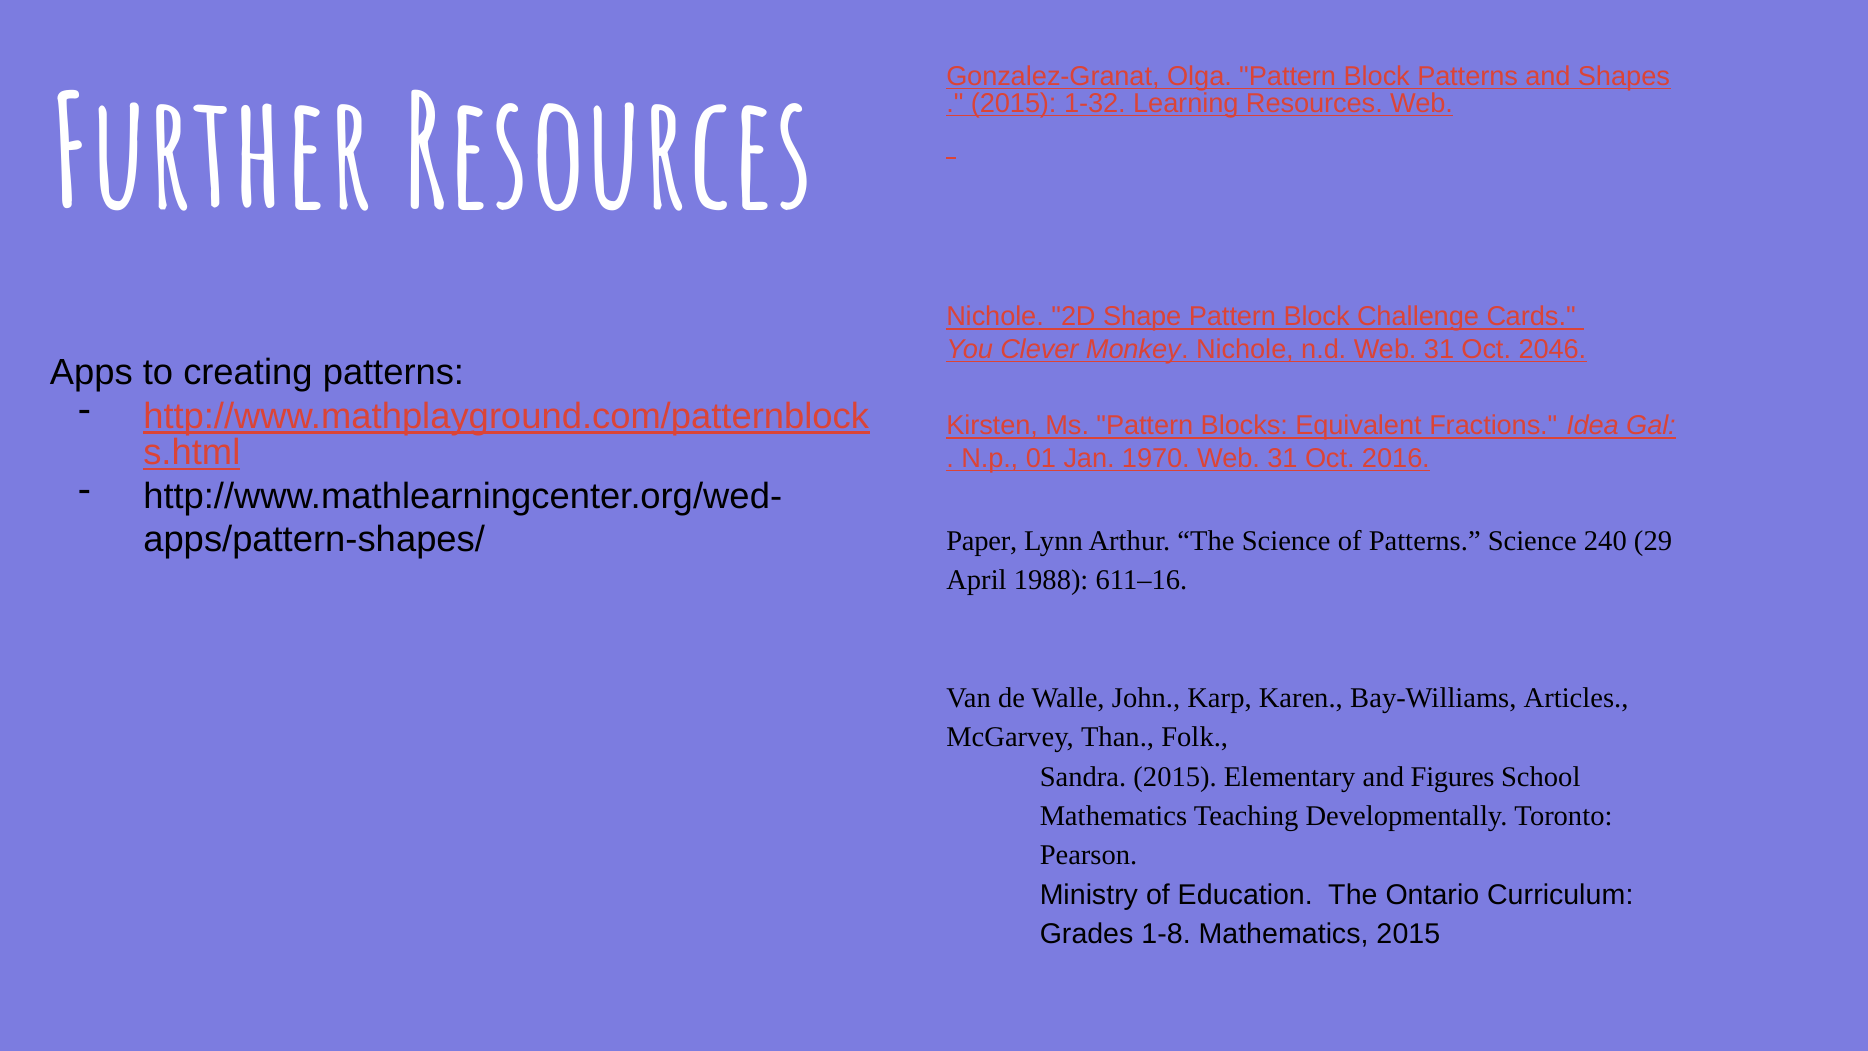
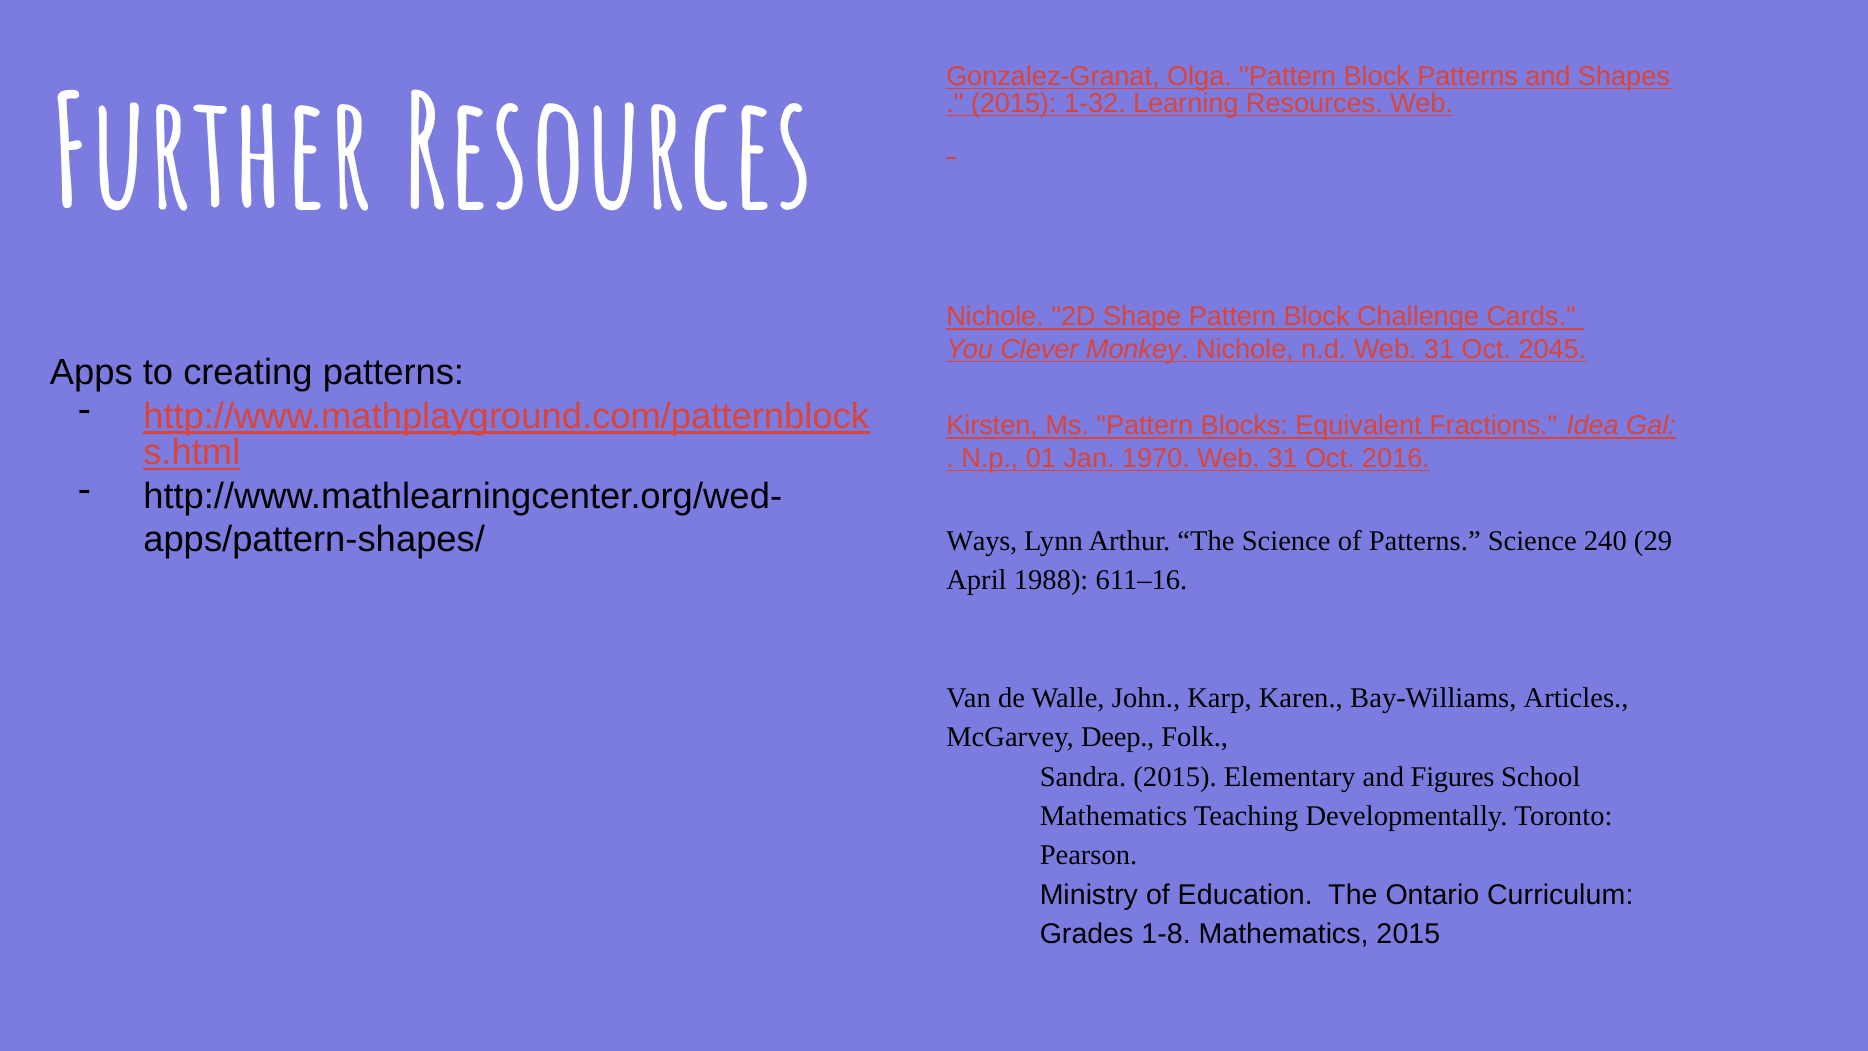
2046: 2046 -> 2045
Paper: Paper -> Ways
Than: Than -> Deep
